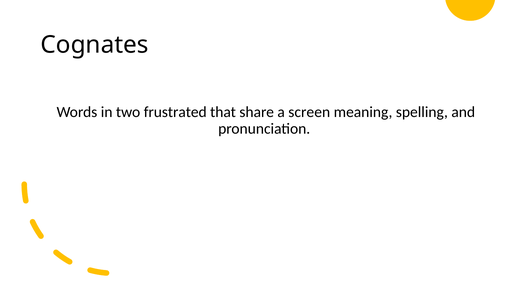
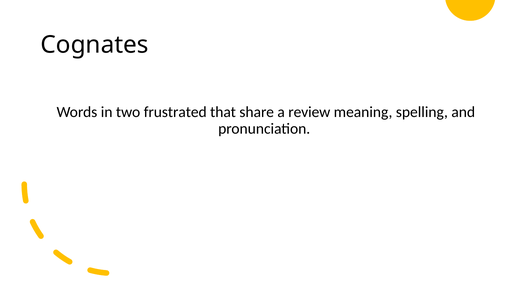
screen: screen -> review
